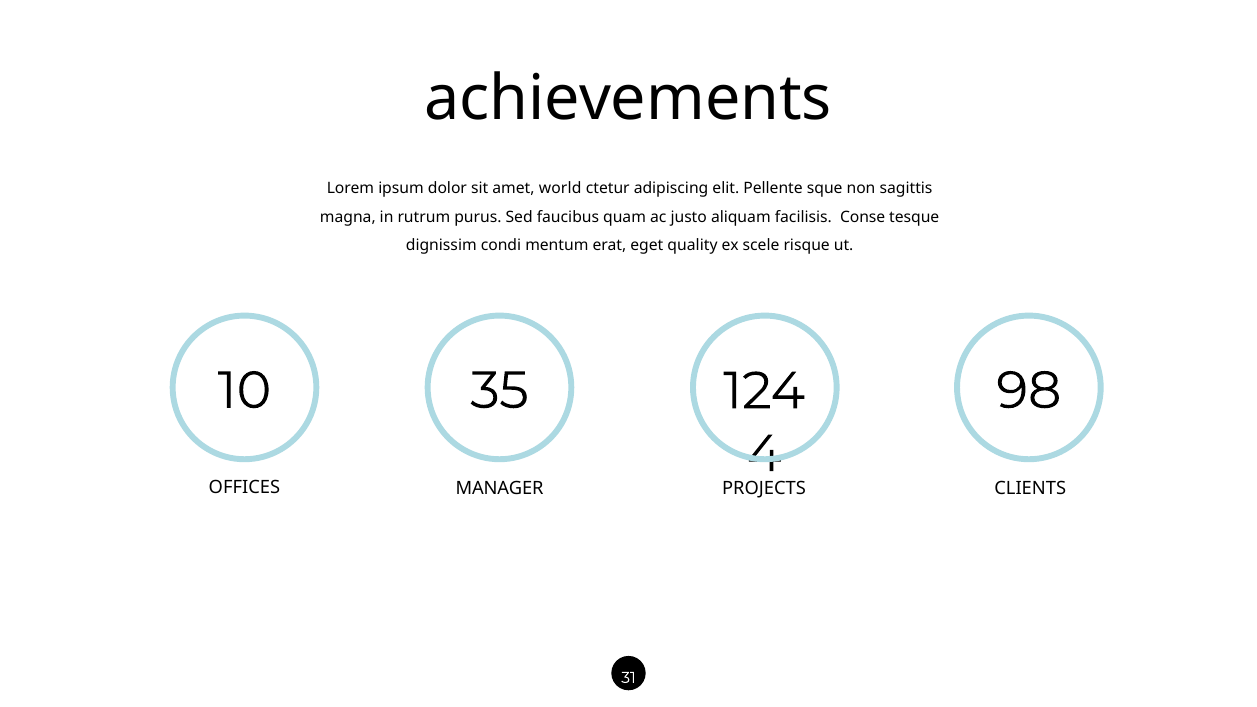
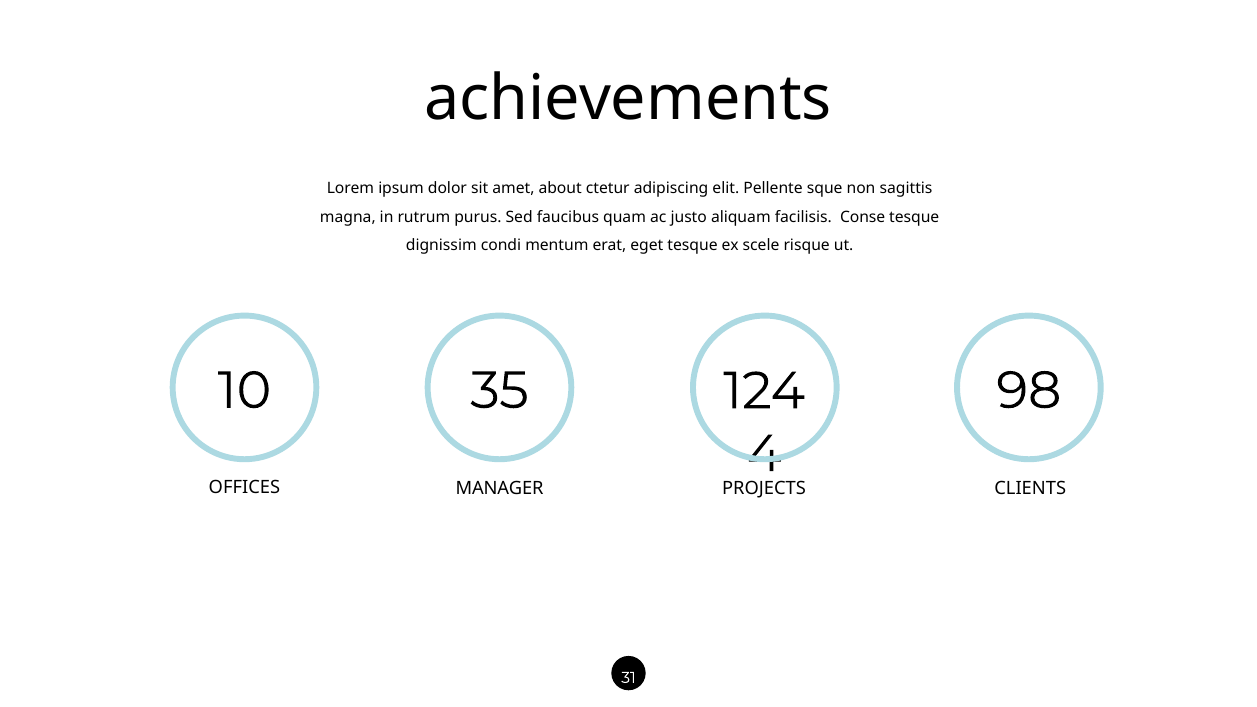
world: world -> about
eget quality: quality -> tesque
